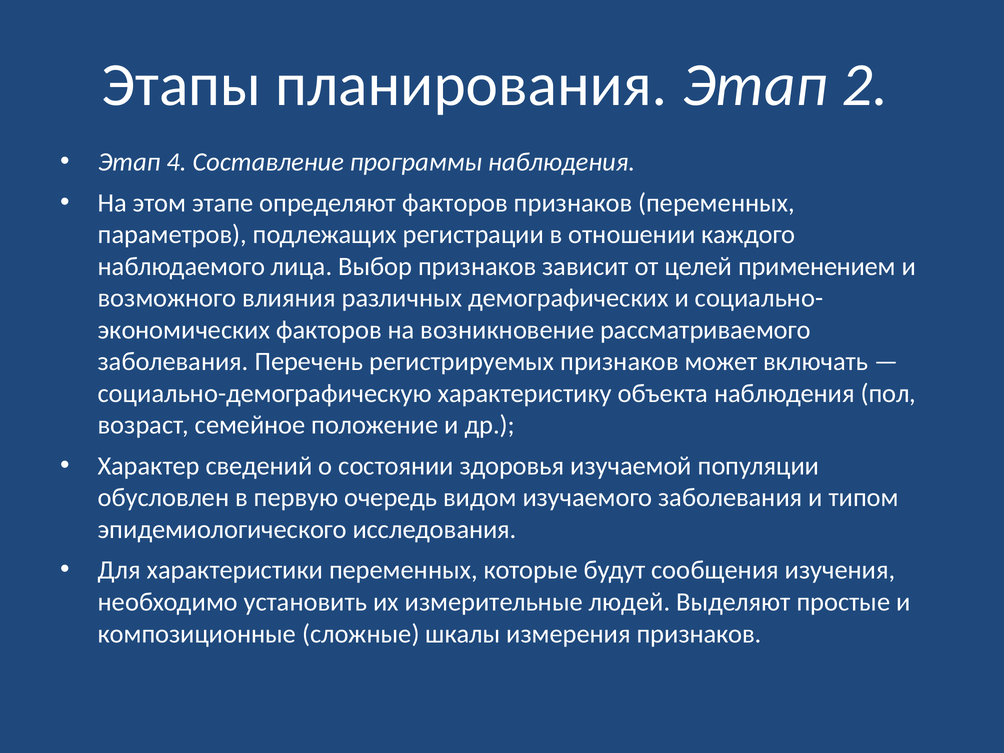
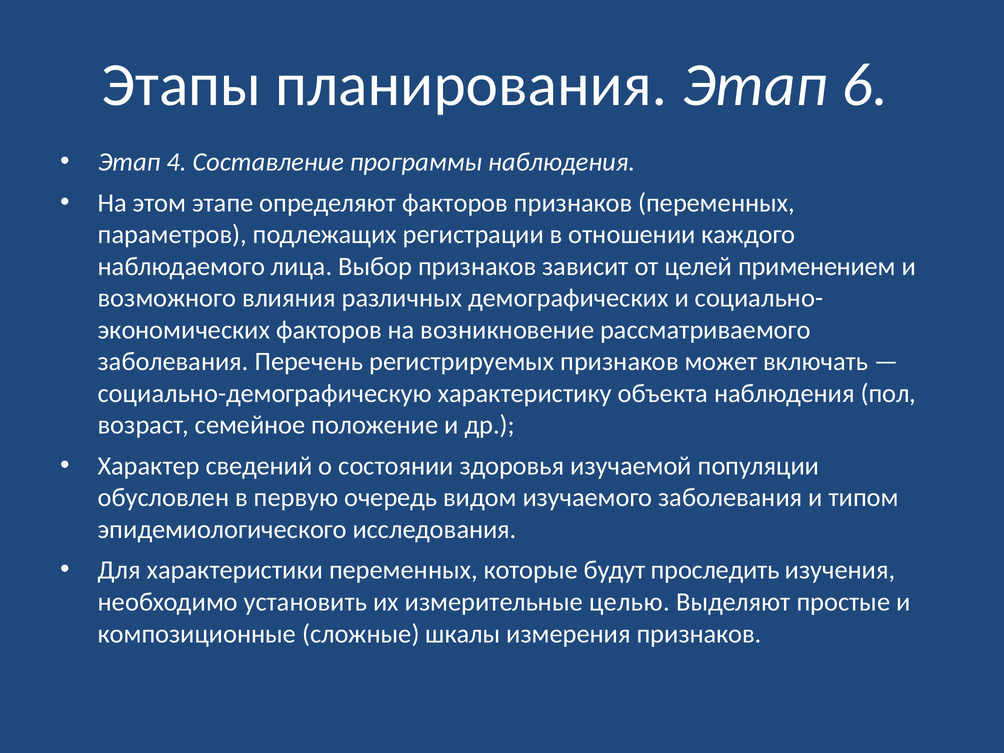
2: 2 -> 6
сообщения: сообщения -> проследить
людей: людей -> целью
